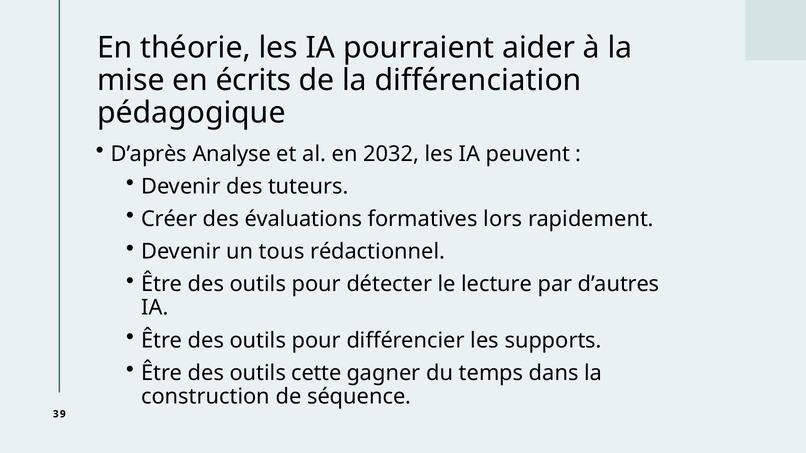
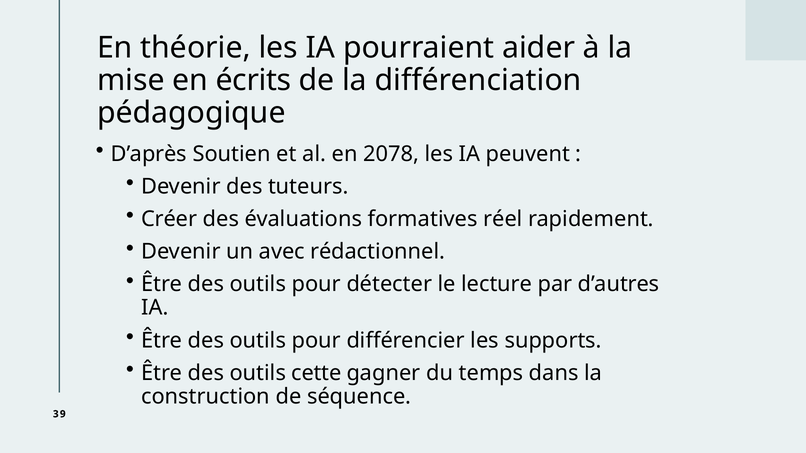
Analyse: Analyse -> Soutien
2032: 2032 -> 2078
lors: lors -> réel
tous: tous -> avec
